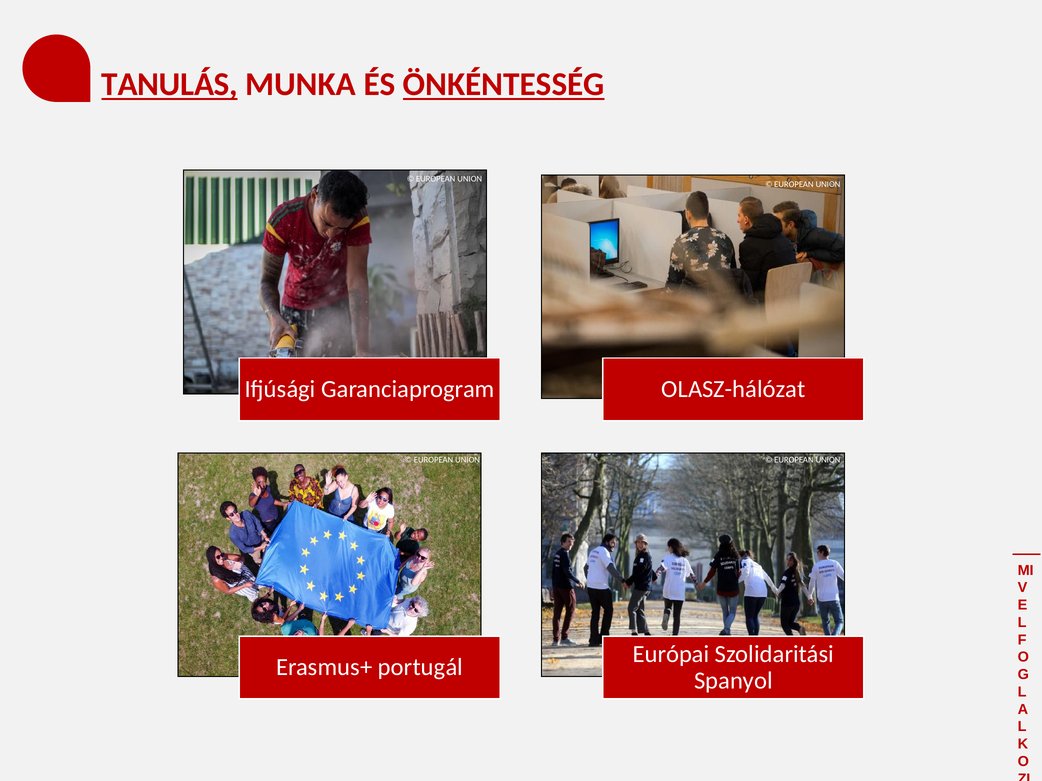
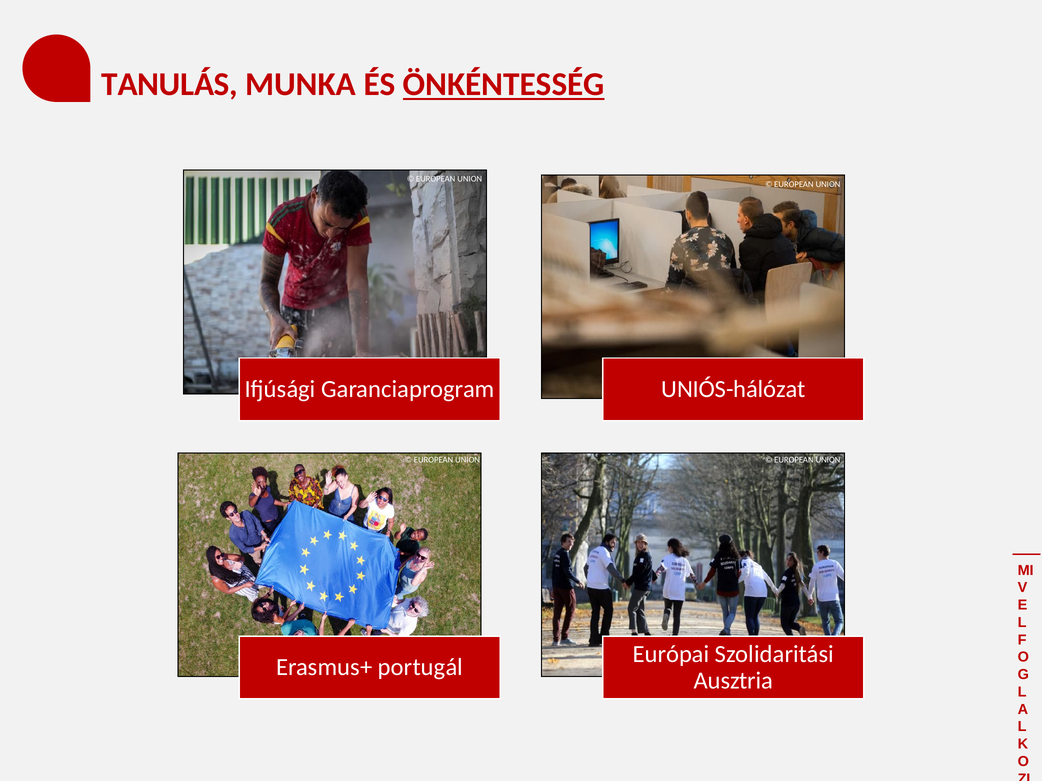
TANULÁS underline: present -> none
OLASZ-hálózat: OLASZ-hálózat -> UNIÓS-hálózat
Spanyol: Spanyol -> Ausztria
